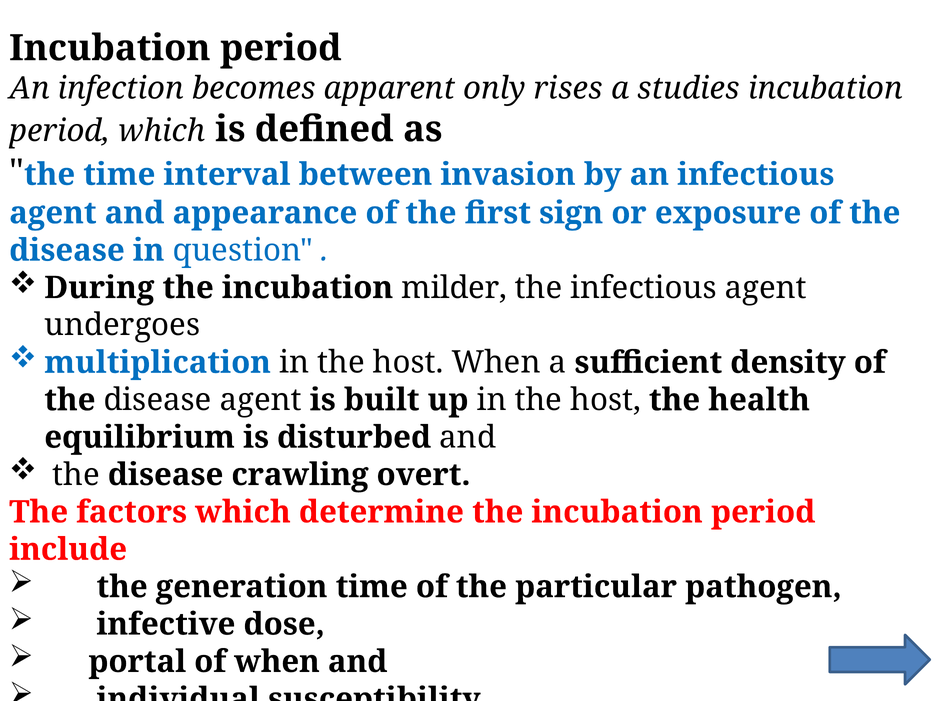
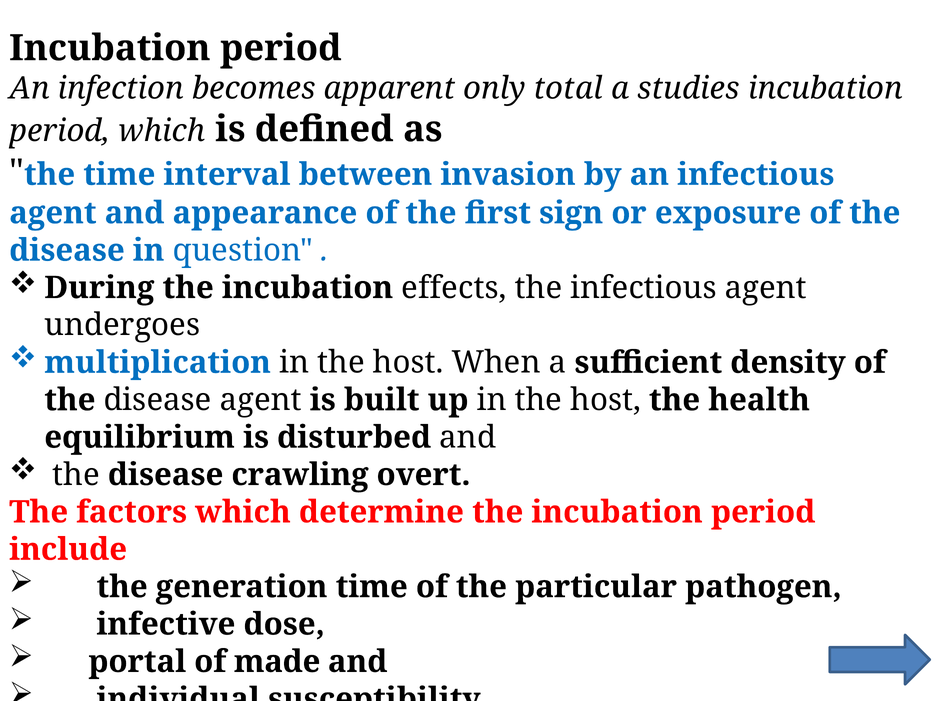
rises: rises -> total
milder: milder -> effects
of when: when -> made
